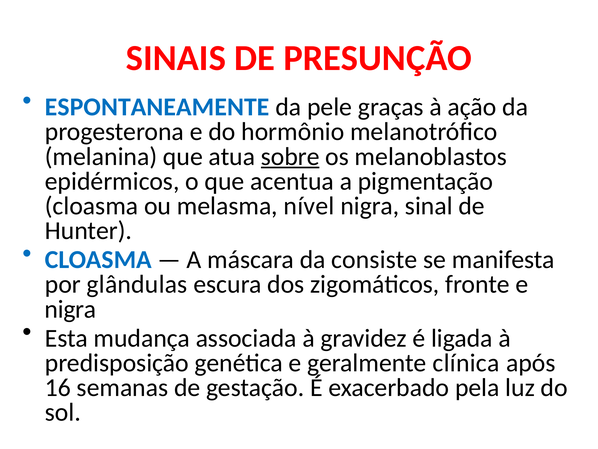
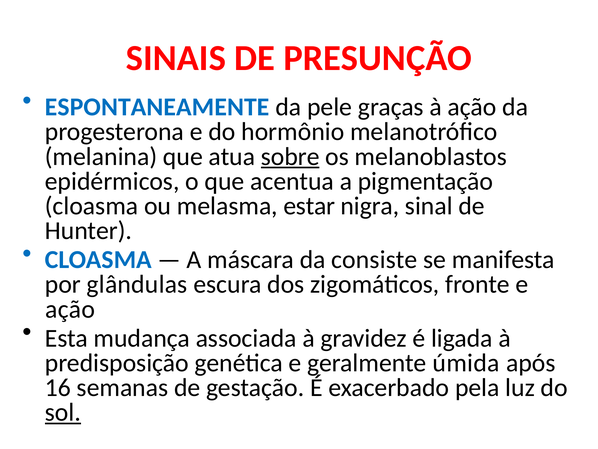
nível: nível -> estar
nigra at (70, 309): nigra -> ação
clínica: clínica -> úmida
sol underline: none -> present
